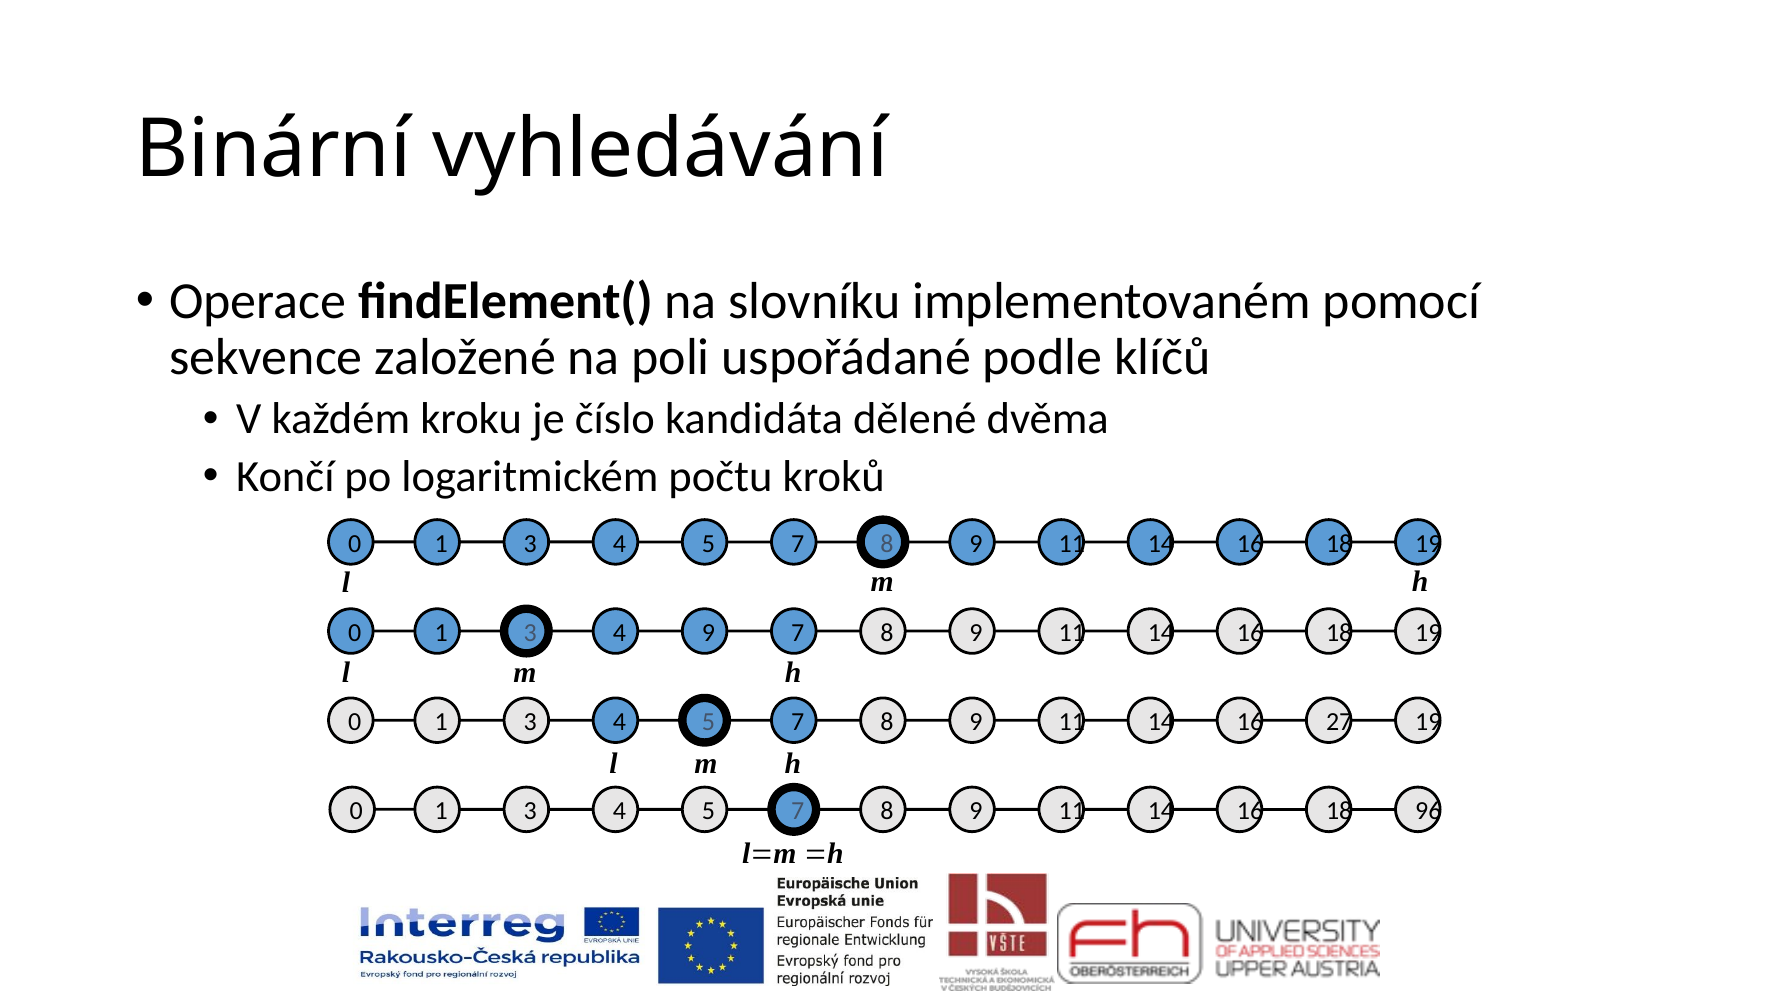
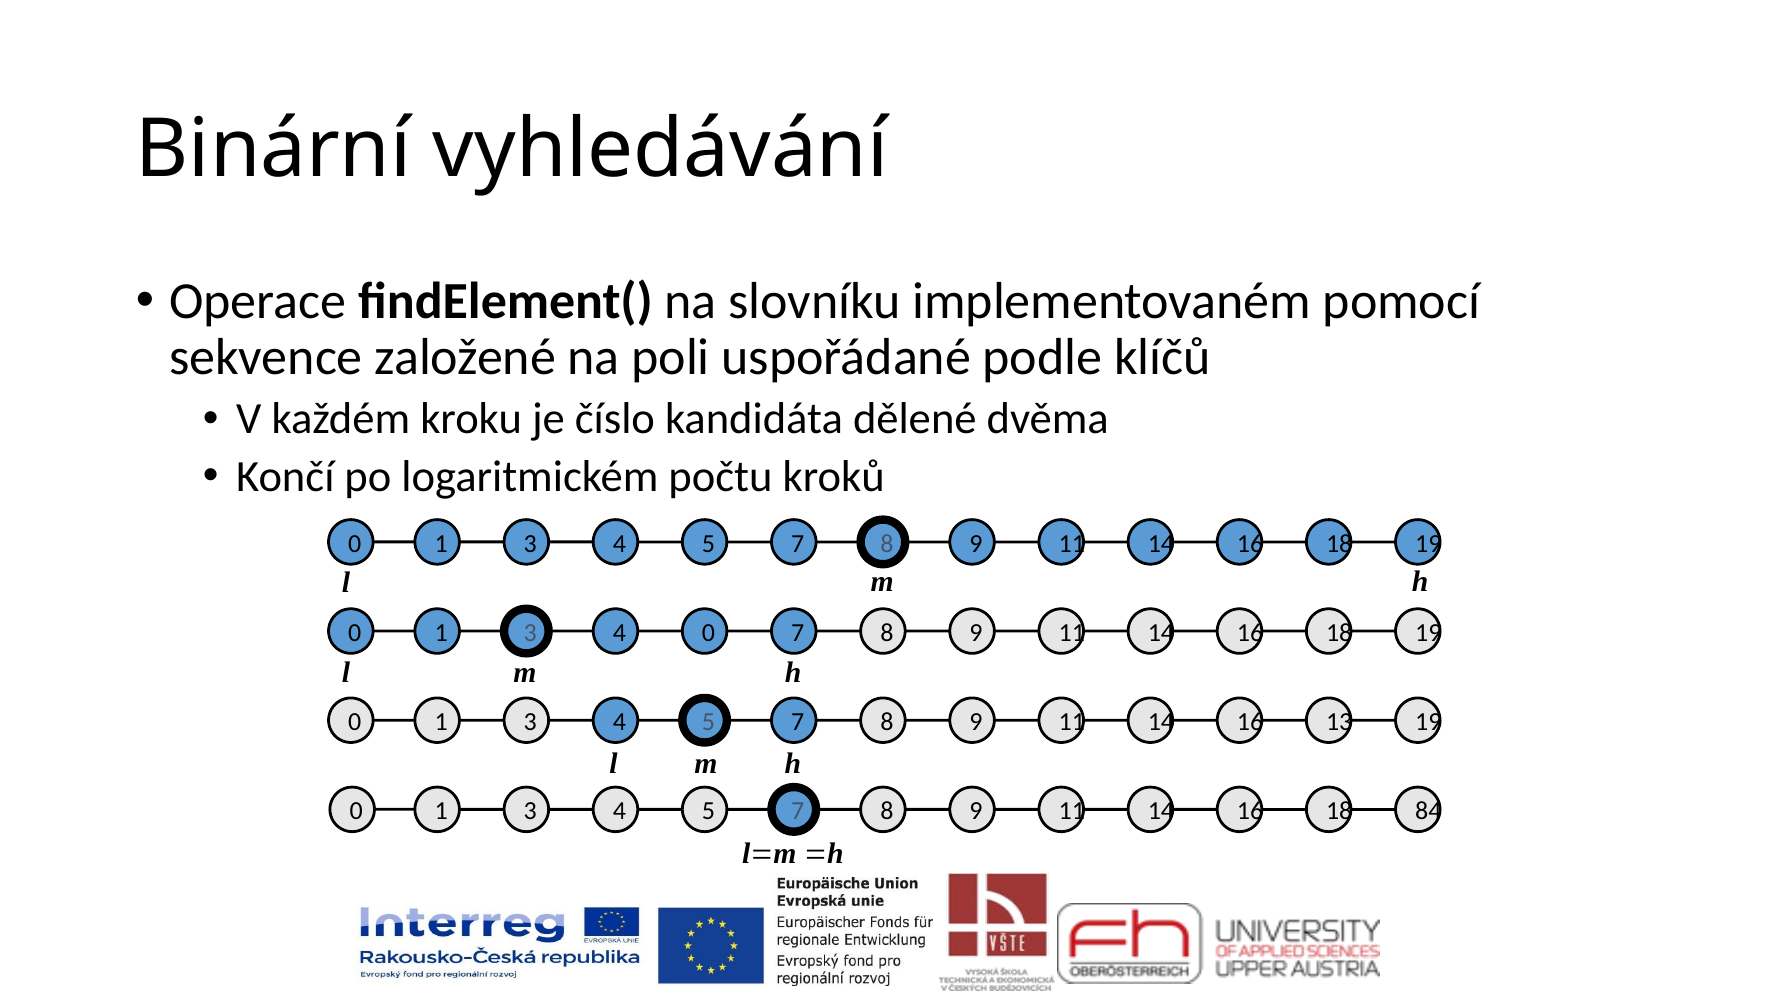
4 9: 9 -> 0
27: 27 -> 13
96: 96 -> 84
